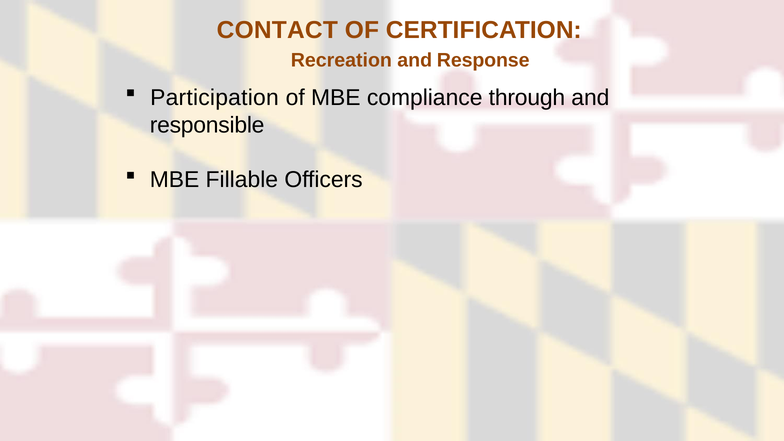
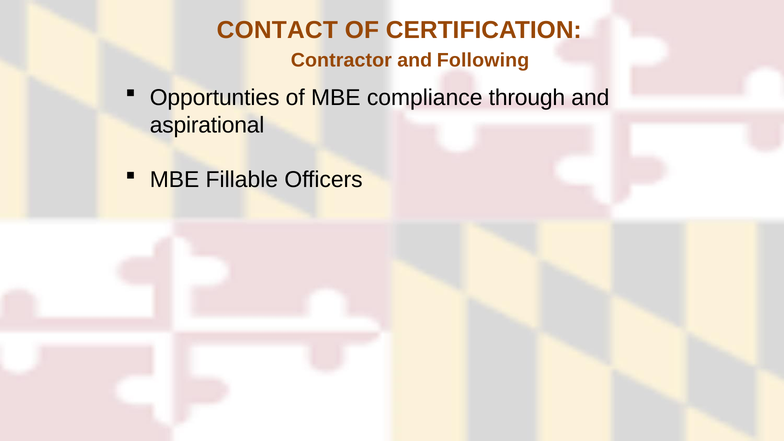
Recreation: Recreation -> Contractor
Response: Response -> Following
Participation: Participation -> Opportunties
responsible: responsible -> aspirational
